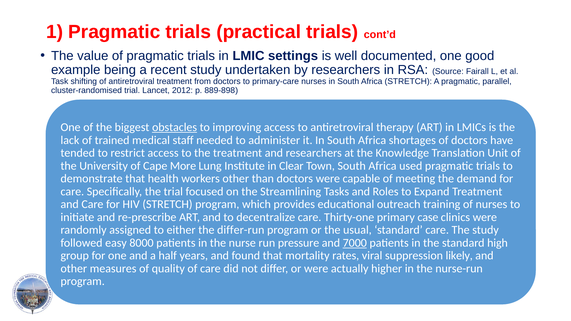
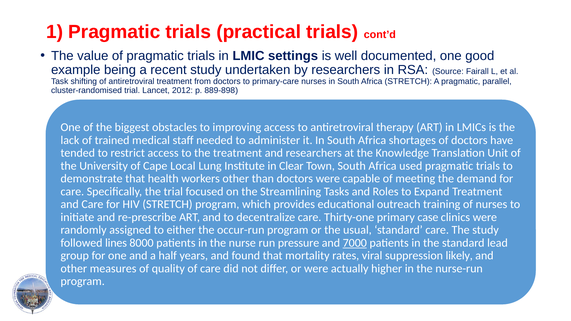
obstacles underline: present -> none
More: More -> Local
differ-run: differ-run -> occur-run
easy: easy -> lines
high: high -> lead
